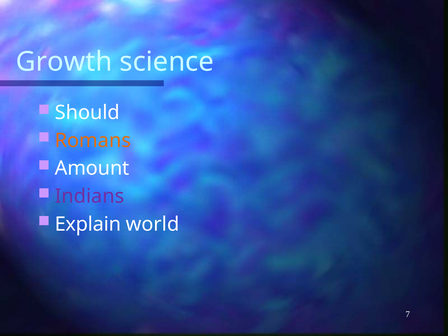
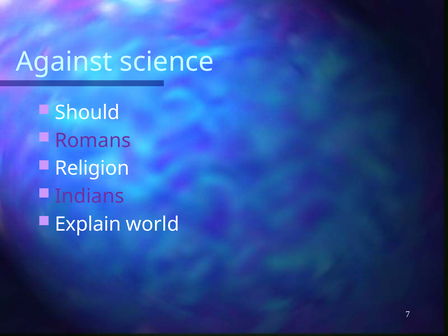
Growth: Growth -> Against
Romans colour: orange -> purple
Amount: Amount -> Religion
